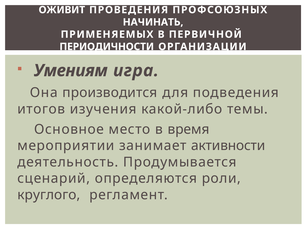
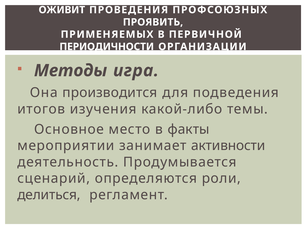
НАЧИНАТЬ: НАЧИНАТЬ -> ПРОЯВИТЬ
Умениям: Умениям -> Методы
время: время -> факты
круглого: круглого -> делиться
